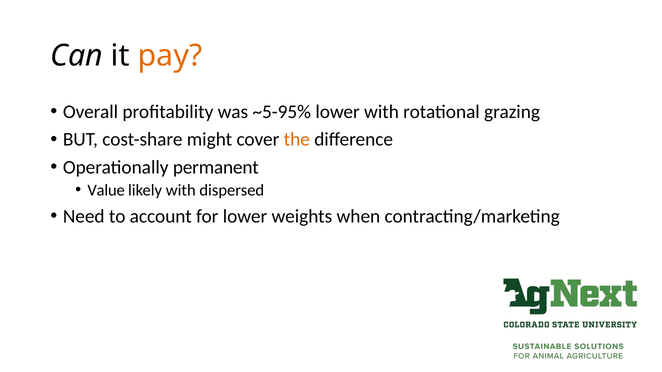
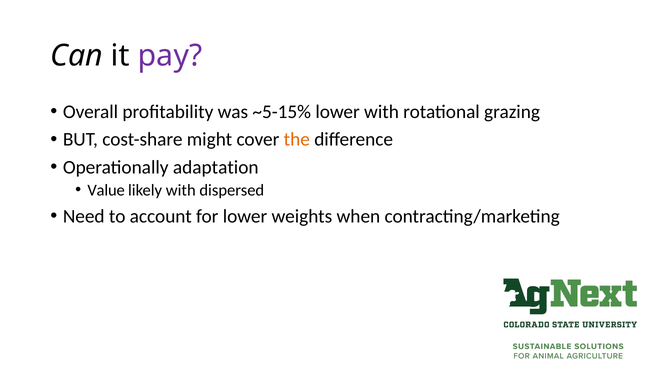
pay colour: orange -> purple
~5-95%: ~5-95% -> ~5-15%
permanent: permanent -> adaptation
